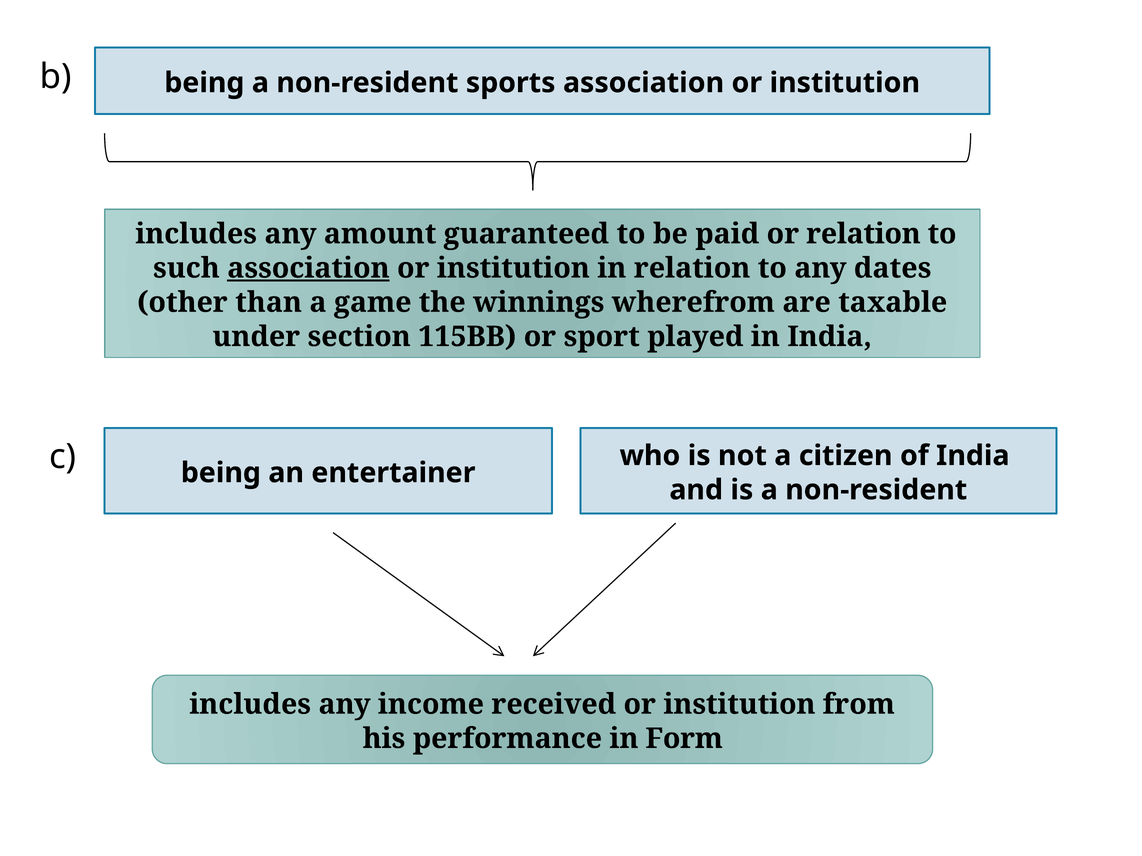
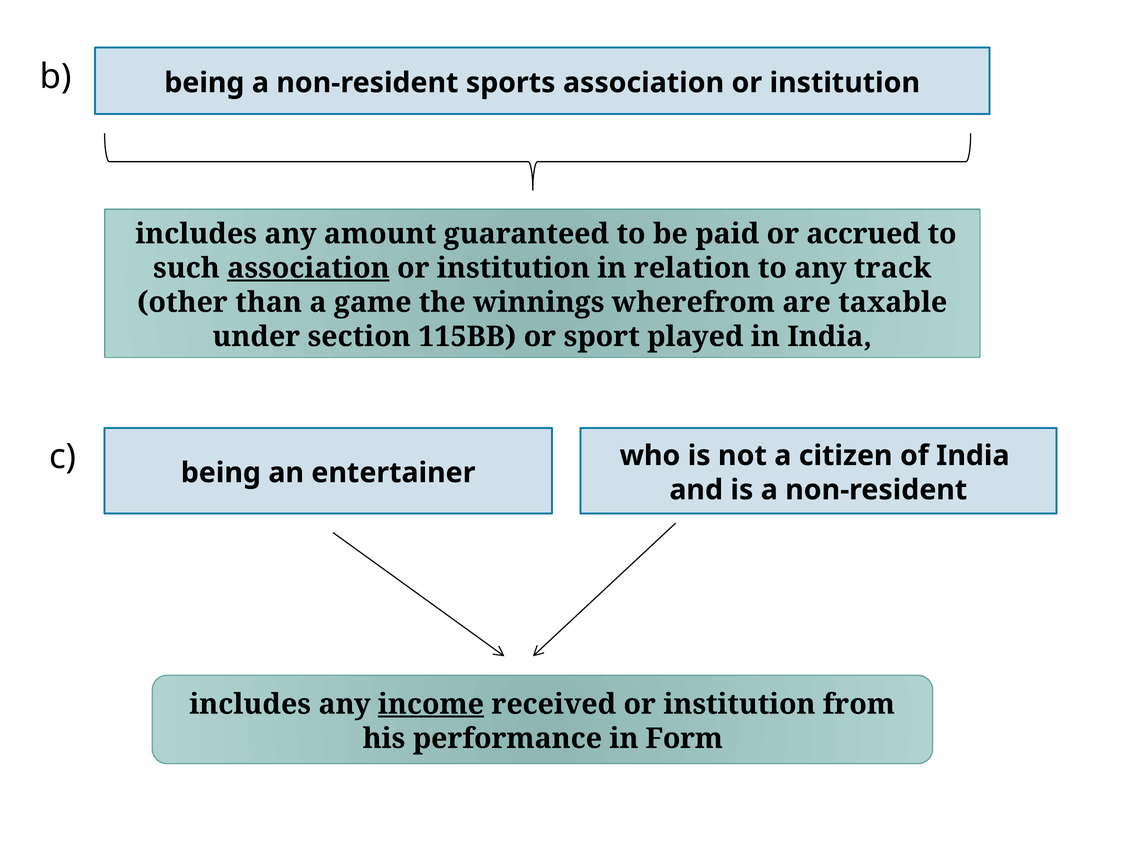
or relation: relation -> accrued
dates: dates -> track
income underline: none -> present
